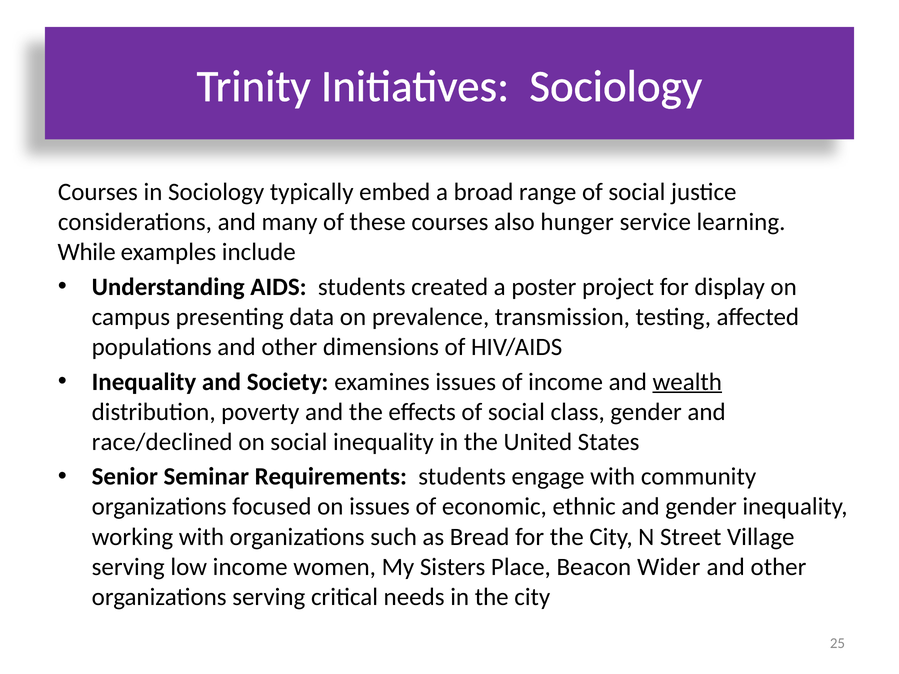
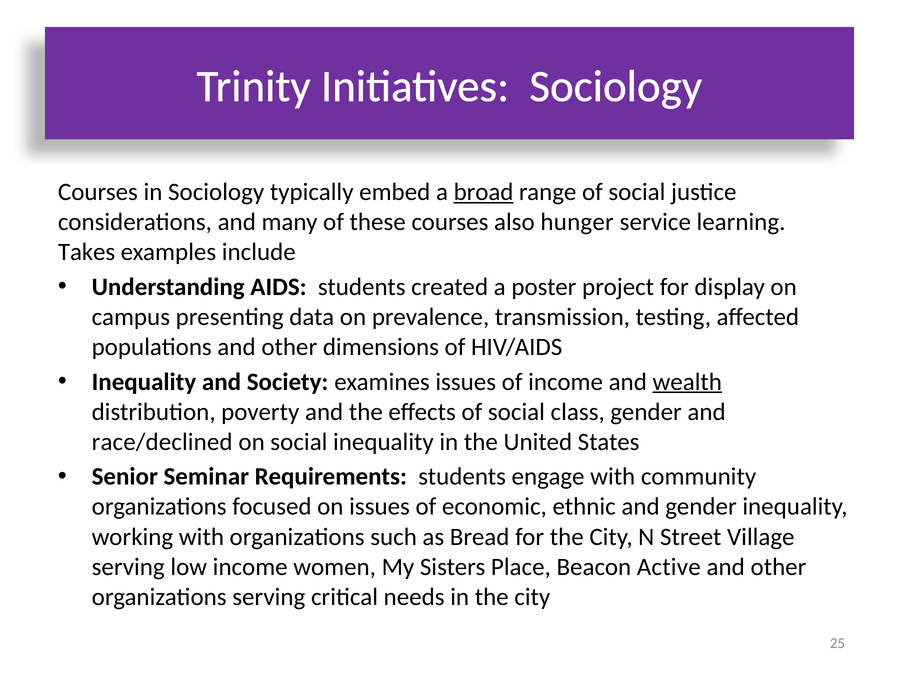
broad underline: none -> present
While: While -> Takes
Wider: Wider -> Active
